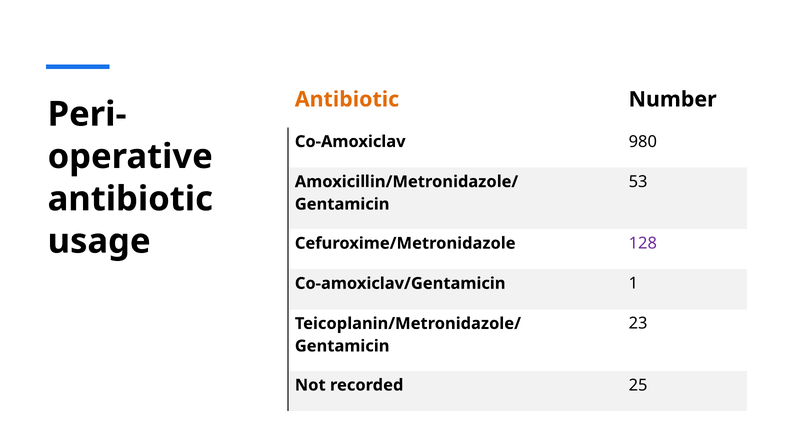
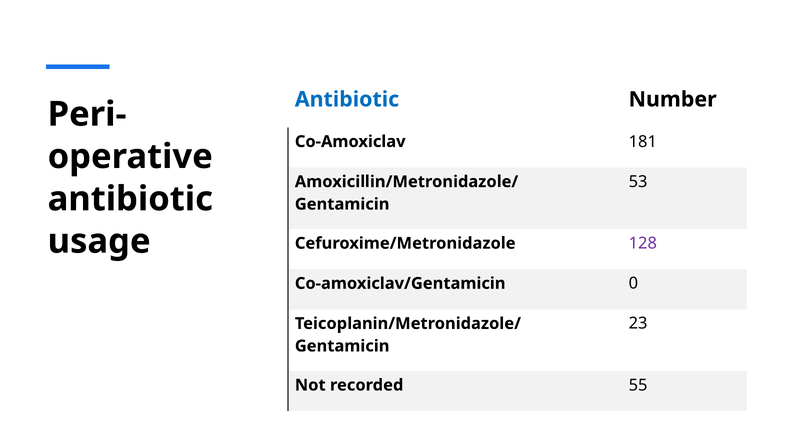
Antibiotic at (347, 99) colour: orange -> blue
980: 980 -> 181
1: 1 -> 0
25: 25 -> 55
